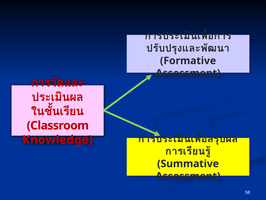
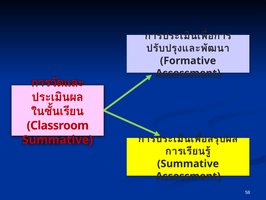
Knowledge at (58, 139): Knowledge -> Summative
